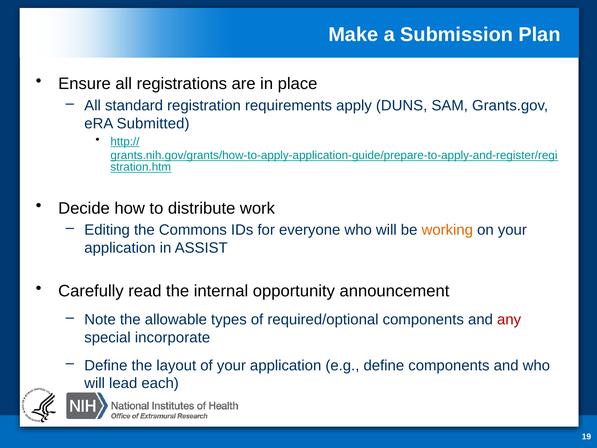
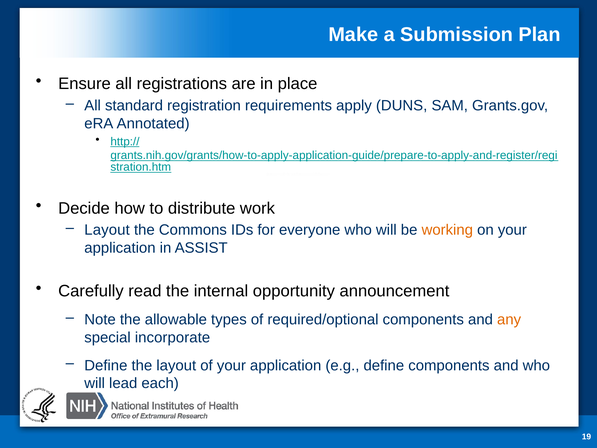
Submitted: Submitted -> Annotated
Editing at (107, 230): Editing -> Layout
any colour: red -> orange
